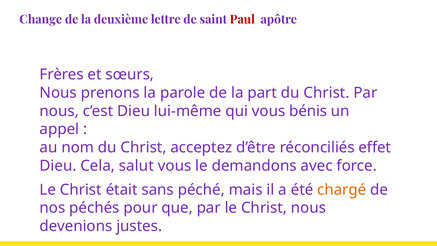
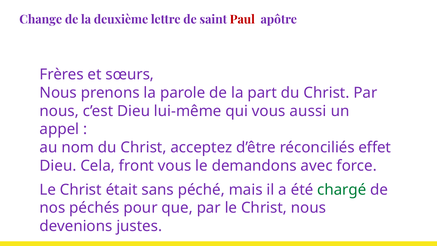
bénis: bénis -> aussi
salut: salut -> front
chargé colour: orange -> green
